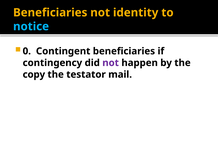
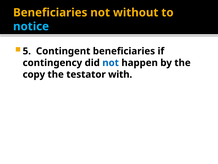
identity: identity -> without
0: 0 -> 5
not at (111, 63) colour: purple -> blue
mail: mail -> with
